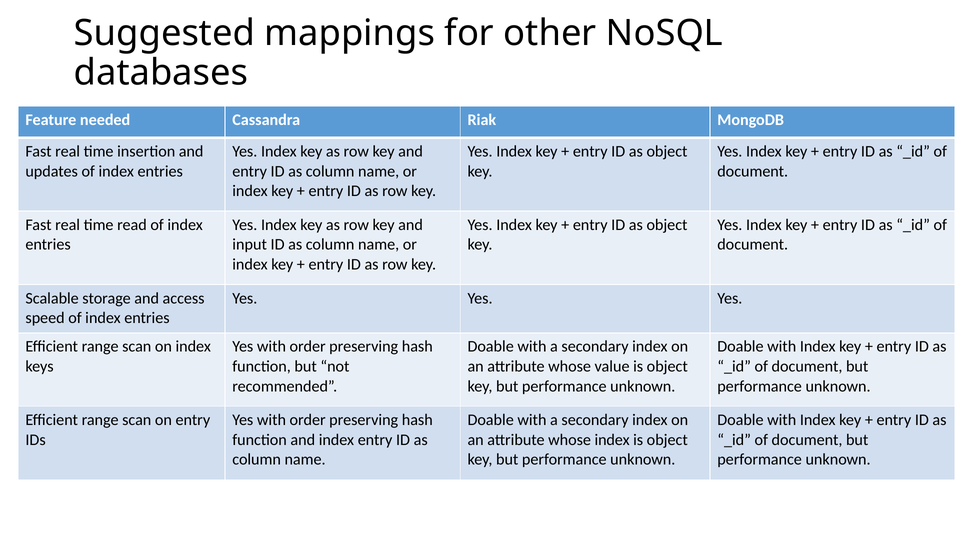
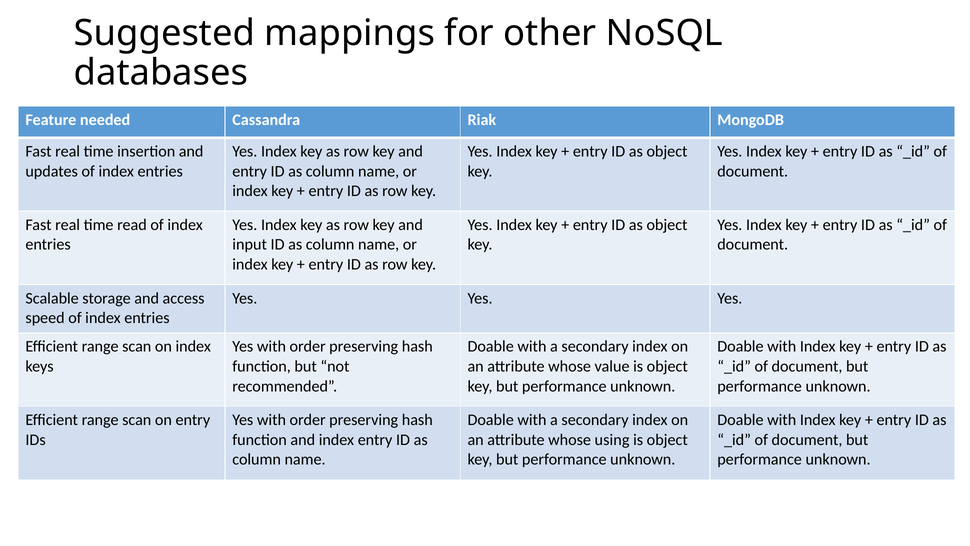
whose index: index -> using
